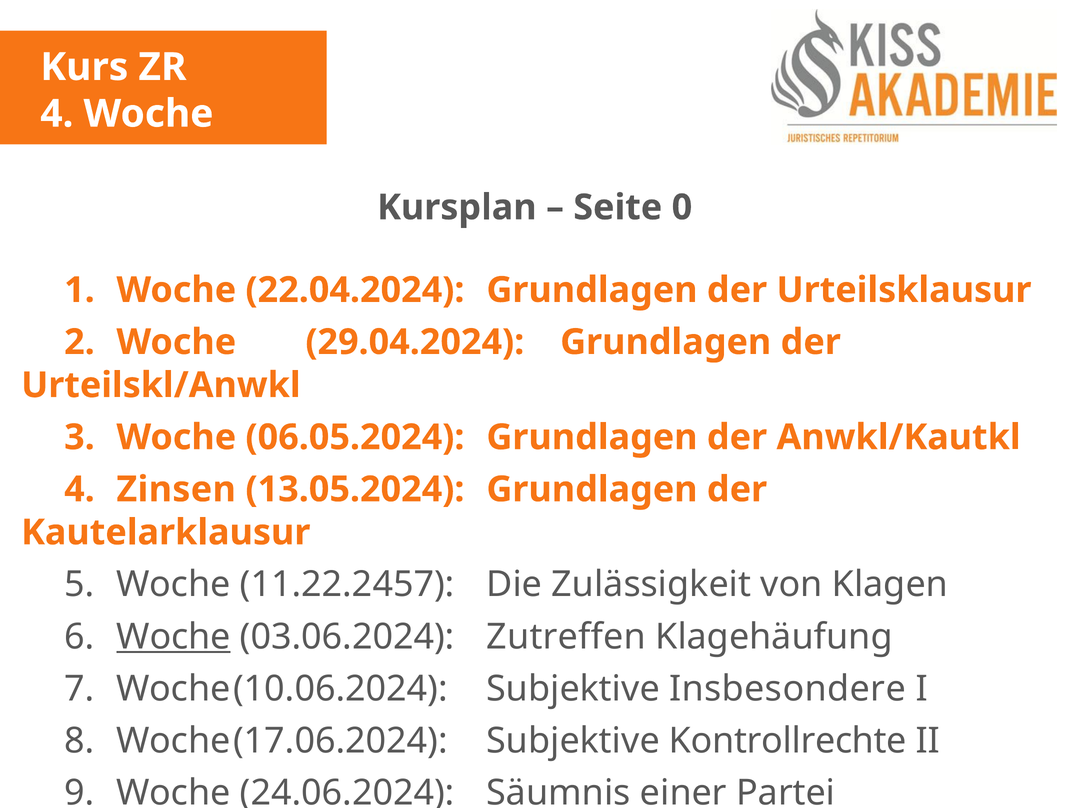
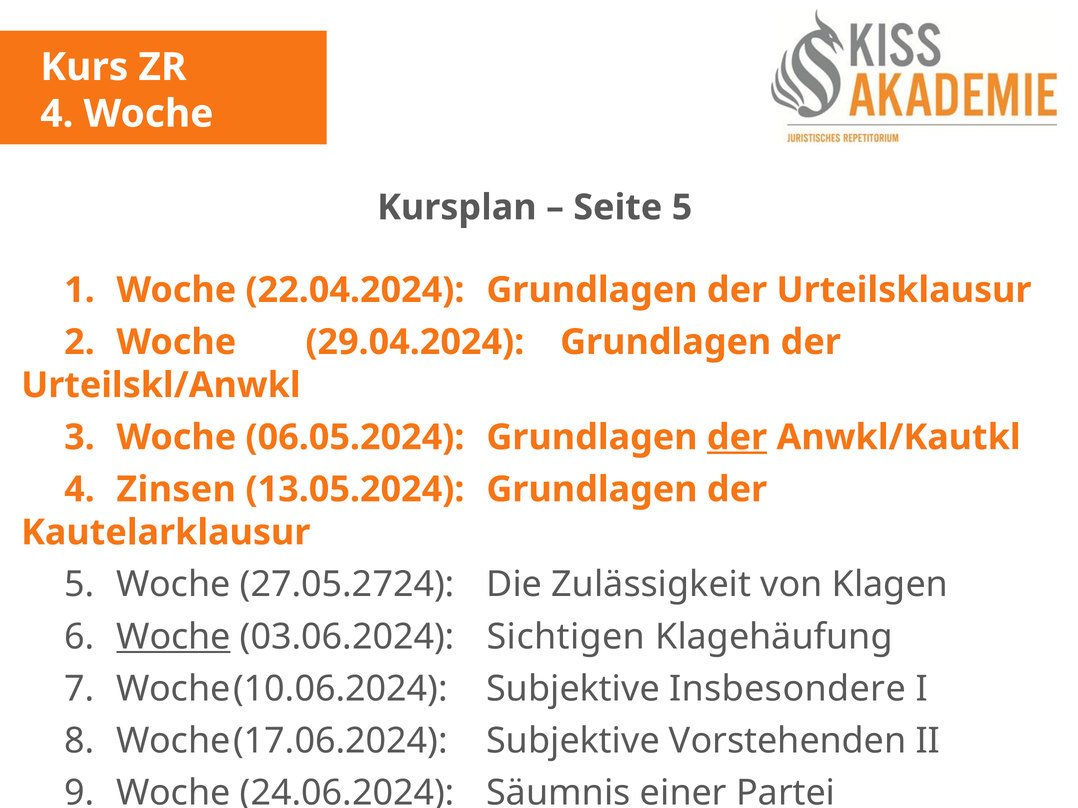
Seite 0: 0 -> 5
der at (737, 438) underline: none -> present
11.22.2457: 11.22.2457 -> 27.05.2724
Zutreffen: Zutreffen -> Sichtigen
Kontrollrechte: Kontrollrechte -> Vorstehenden
